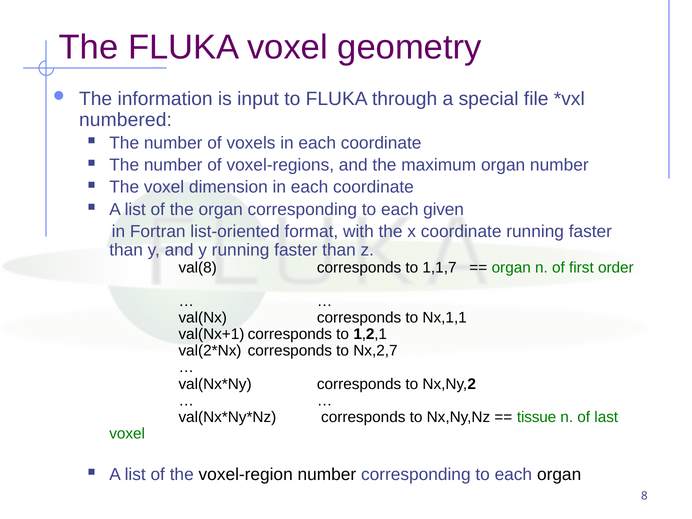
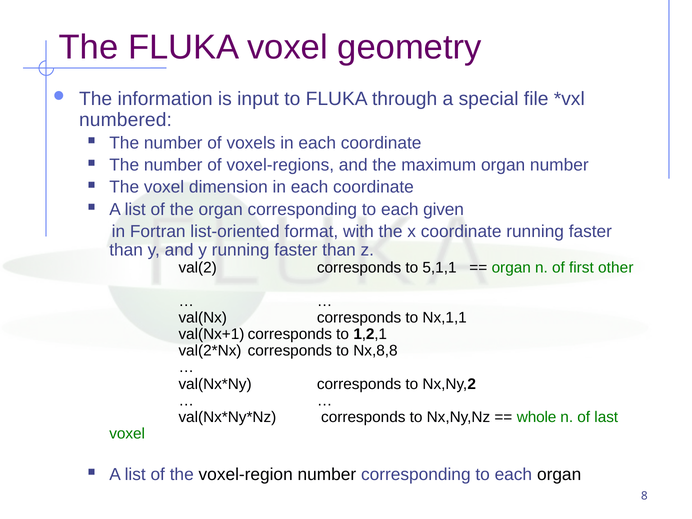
val(8: val(8 -> val(2
1,1,7: 1,1,7 -> 5,1,1
order: order -> other
Nx,2,7: Nx,2,7 -> Nx,8,8
tissue: tissue -> whole
